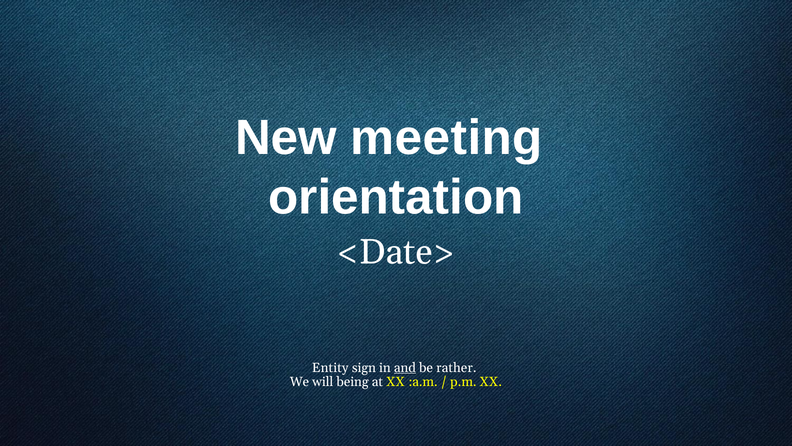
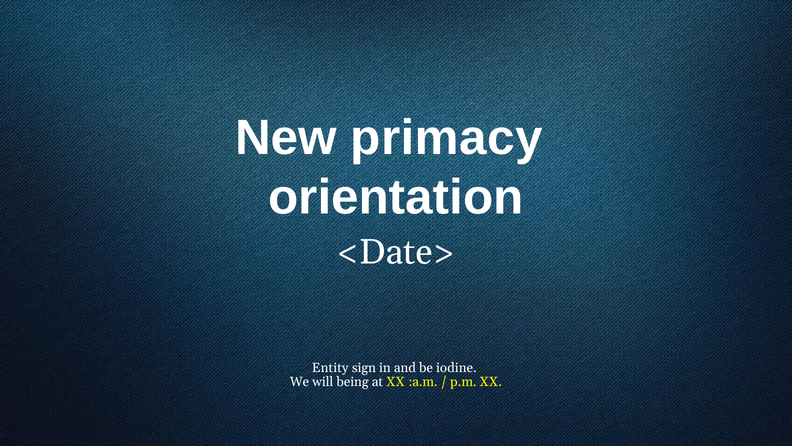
meeting: meeting -> primacy
and underline: present -> none
rather: rather -> iodine
